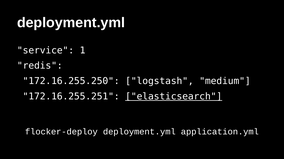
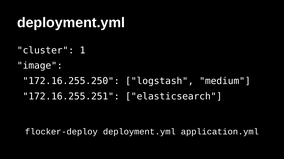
service: service -> cluster
redis: redis -> image
elasticsearch underline: present -> none
